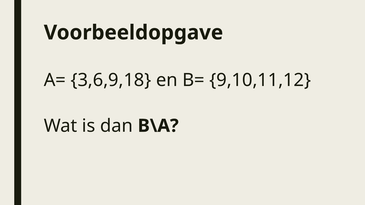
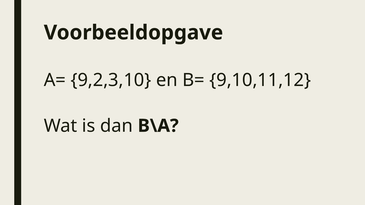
3,6,9,18: 3,6,9,18 -> 9,2,3,10
